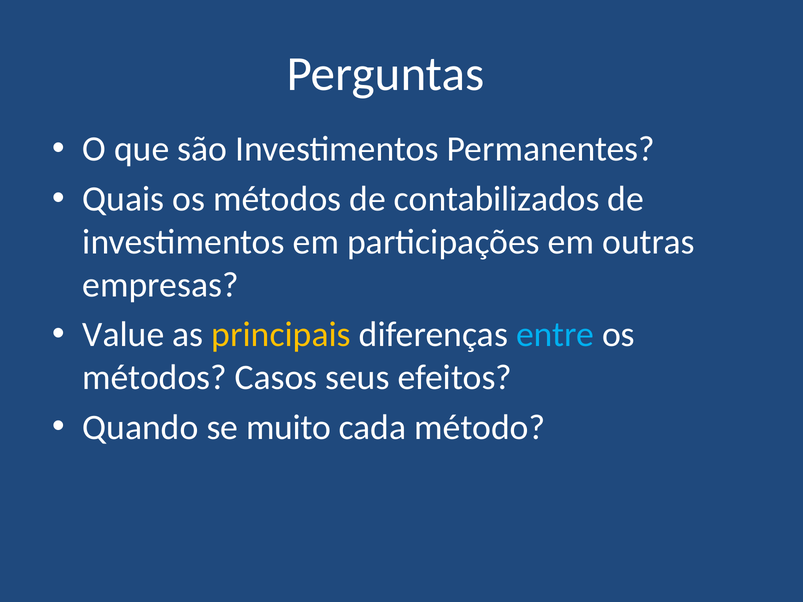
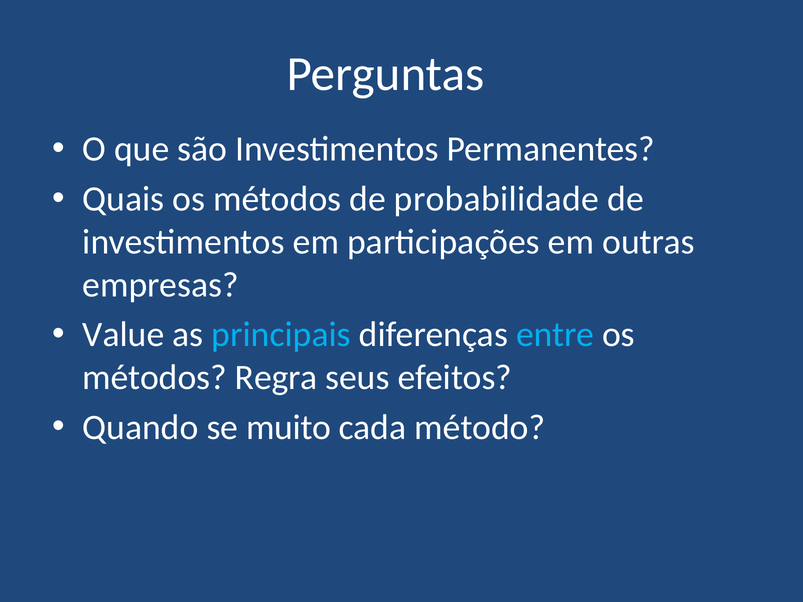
contabilizados: contabilizados -> probabilidade
principais colour: yellow -> light blue
Casos: Casos -> Regra
